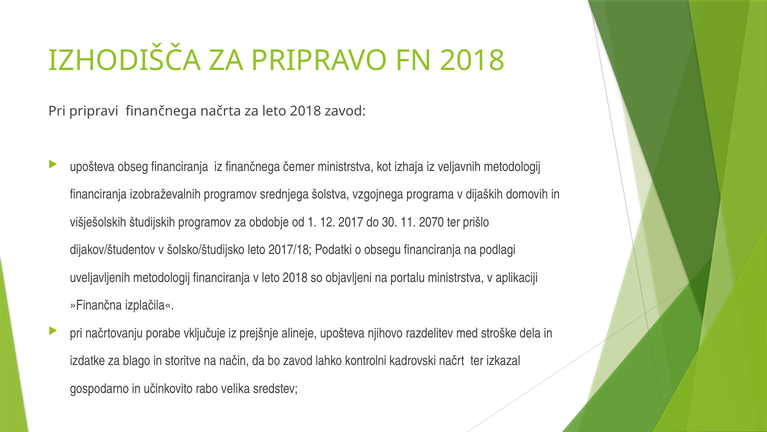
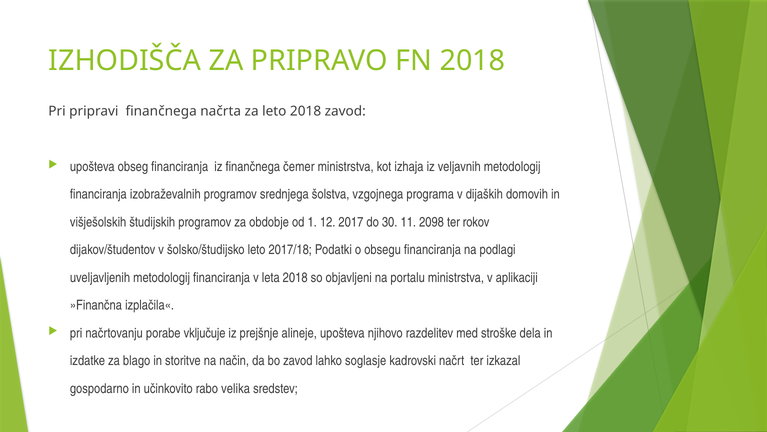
2070: 2070 -> 2098
prišlo: prišlo -> rokov
v leto: leto -> leta
kontrolni: kontrolni -> soglasje
